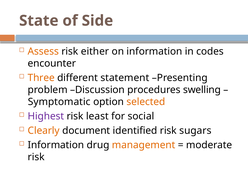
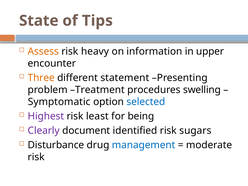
Side: Side -> Tips
either: either -> heavy
codes: codes -> upper
Discussion: Discussion -> Treatment
selected colour: orange -> blue
social: social -> being
Clearly colour: orange -> purple
Information at (56, 145): Information -> Disturbance
management colour: orange -> blue
